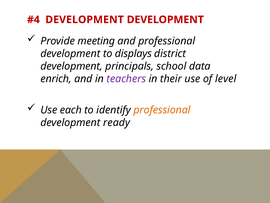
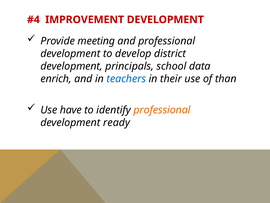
DEVELOPMENT at (85, 20): DEVELOPMENT -> IMPROVEMENT
displays: displays -> develop
teachers colour: purple -> blue
level: level -> than
each: each -> have
